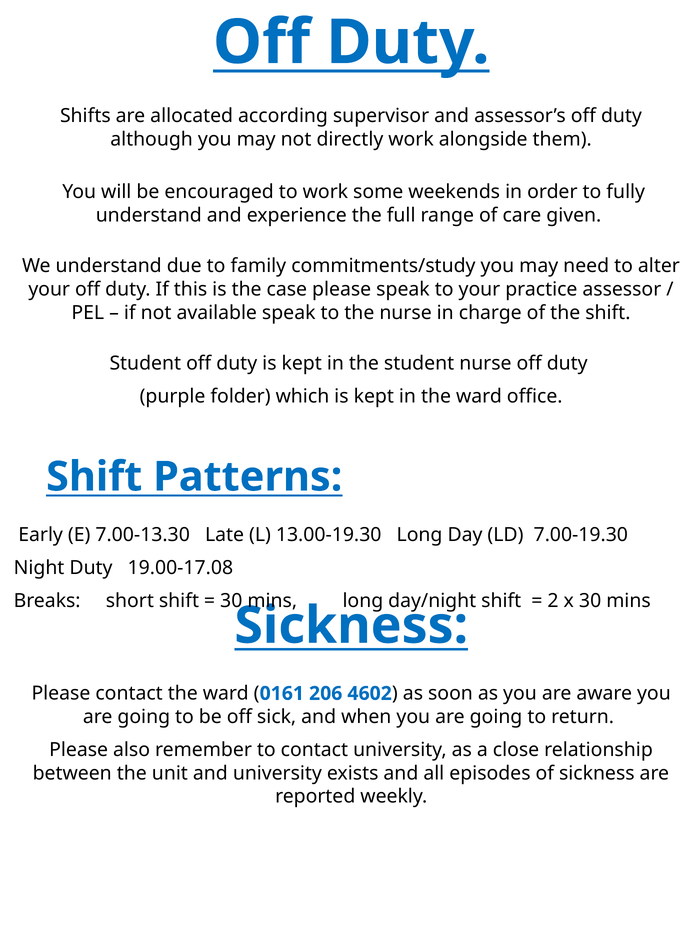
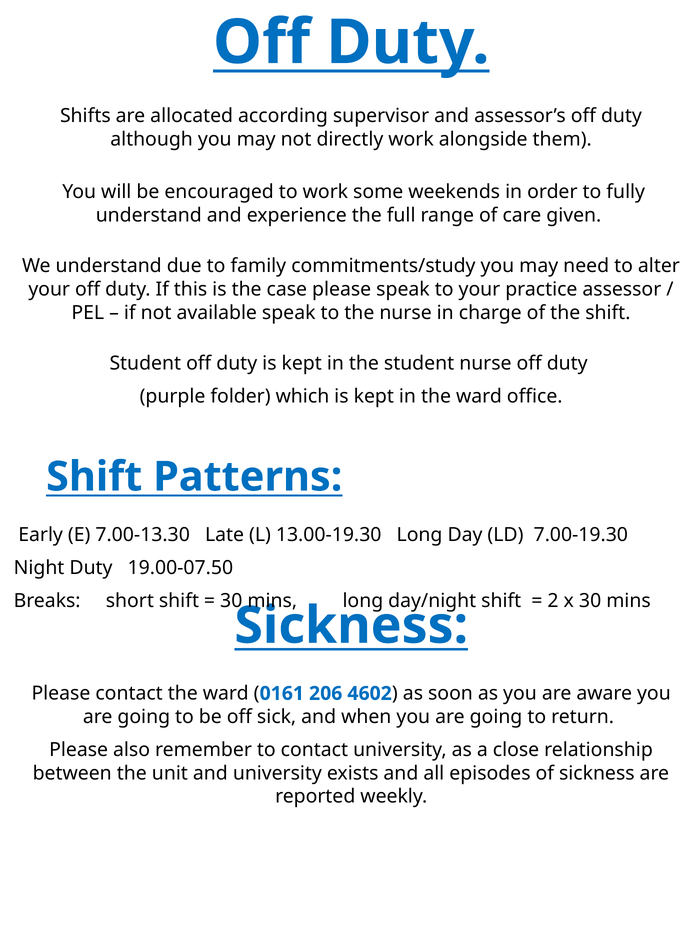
19.00-17.08: 19.00-17.08 -> 19.00-07.50
